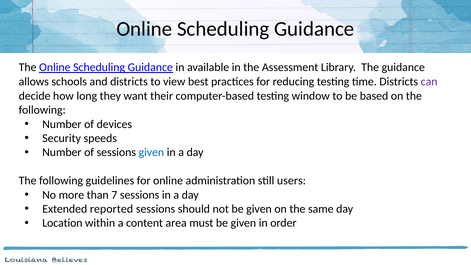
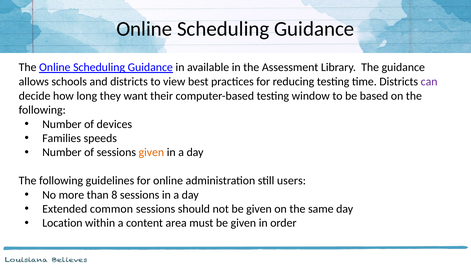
Security: Security -> Families
given at (151, 152) colour: blue -> orange
7: 7 -> 8
reported: reported -> common
